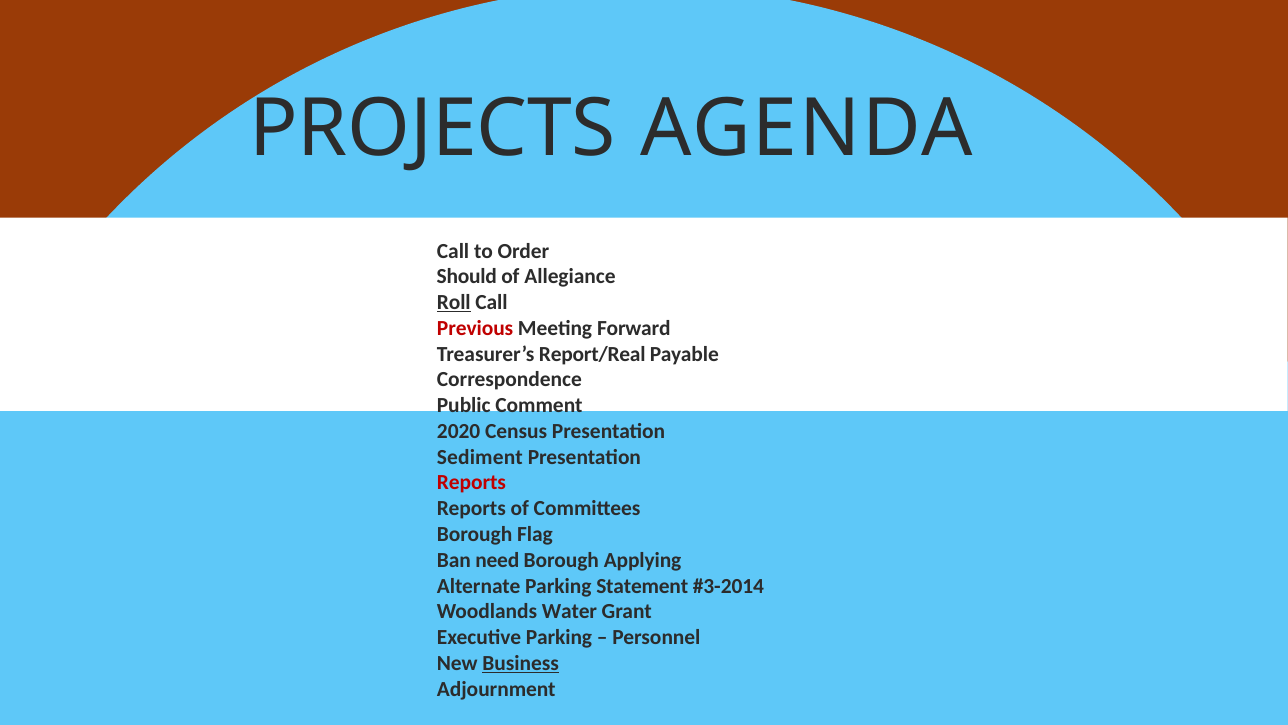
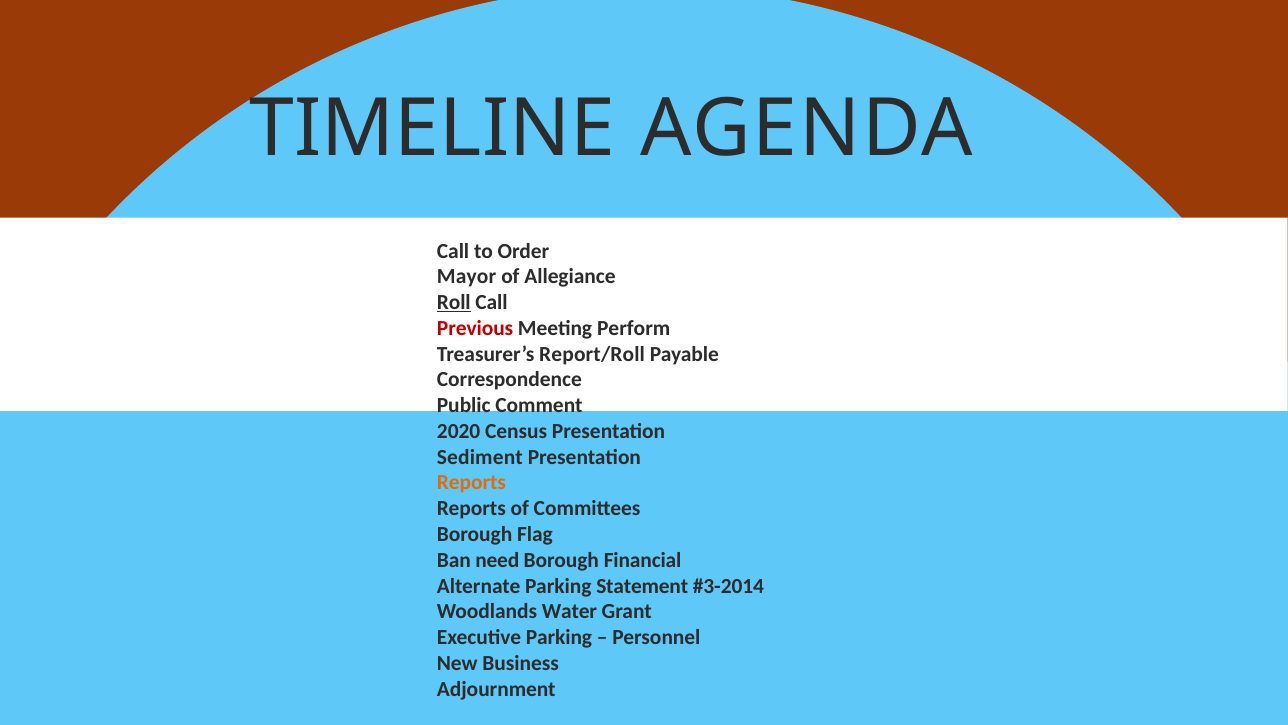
PROJECTS: PROJECTS -> TIMELINE
Should: Should -> Mayor
Forward: Forward -> Perform
Report/Real: Report/Real -> Report/Roll
Reports at (471, 483) colour: red -> orange
Applying: Applying -> Financial
Business underline: present -> none
